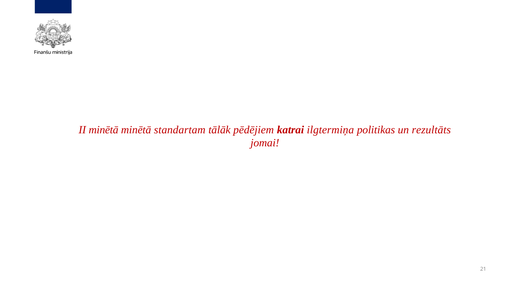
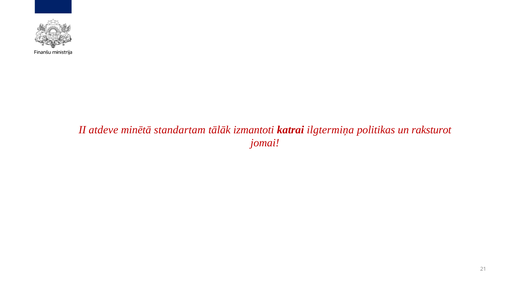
II minētā: minētā -> atdeve
pēdējiem: pēdējiem -> izmantoti
rezultāts: rezultāts -> raksturot
